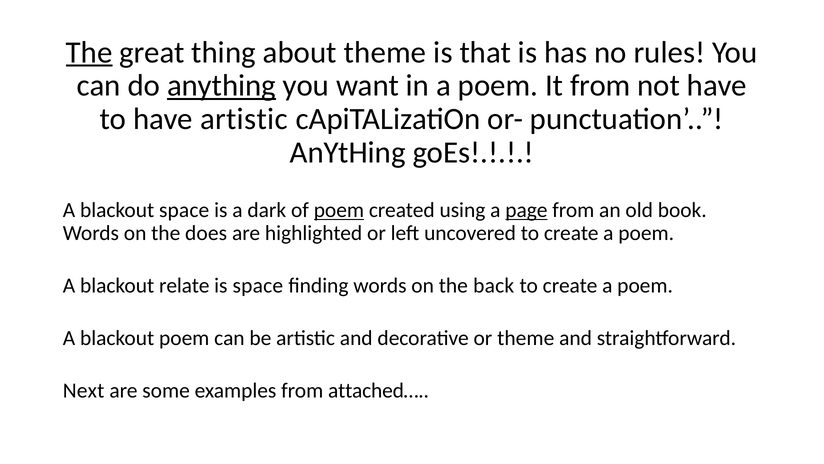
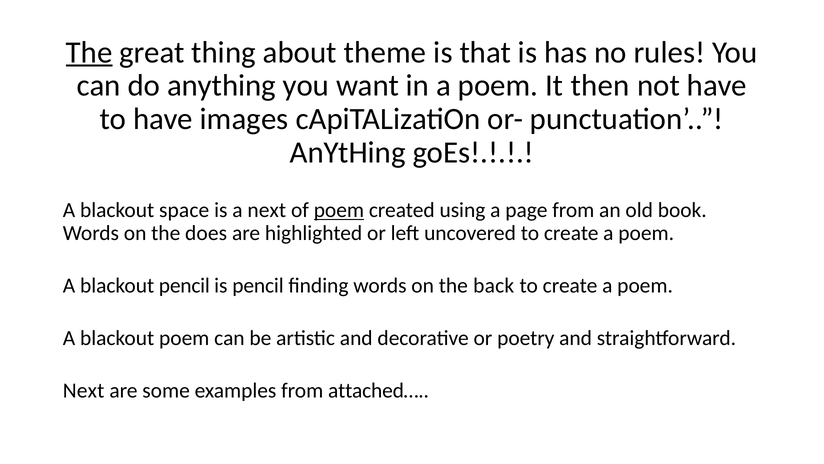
anything at (222, 86) underline: present -> none
It from: from -> then
have artistic: artistic -> images
a dark: dark -> next
page underline: present -> none
blackout relate: relate -> pencil
is space: space -> pencil
or theme: theme -> poetry
